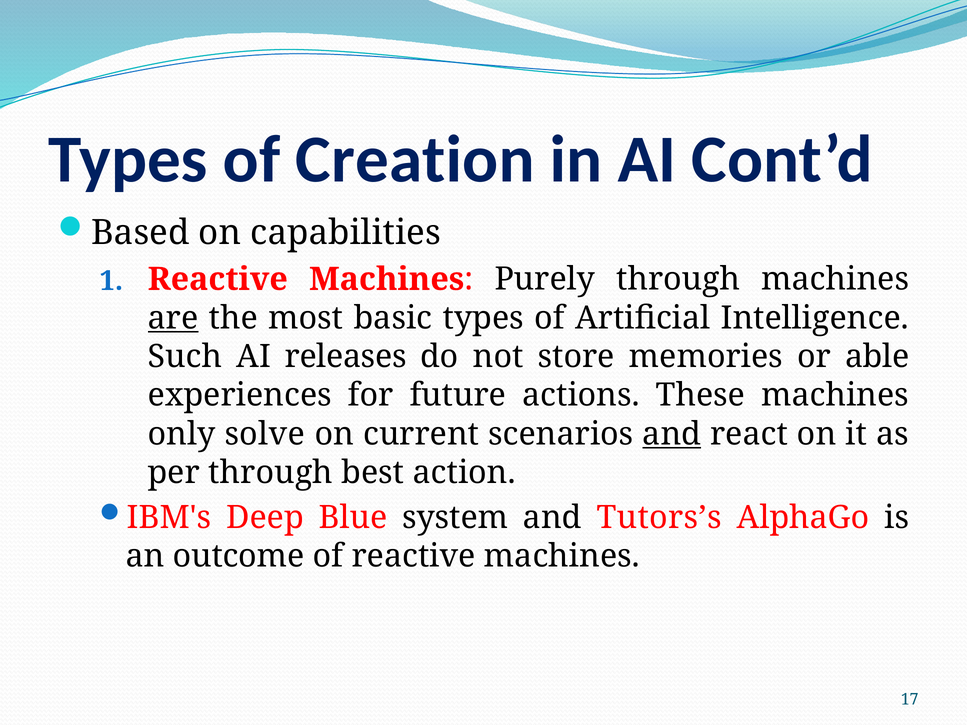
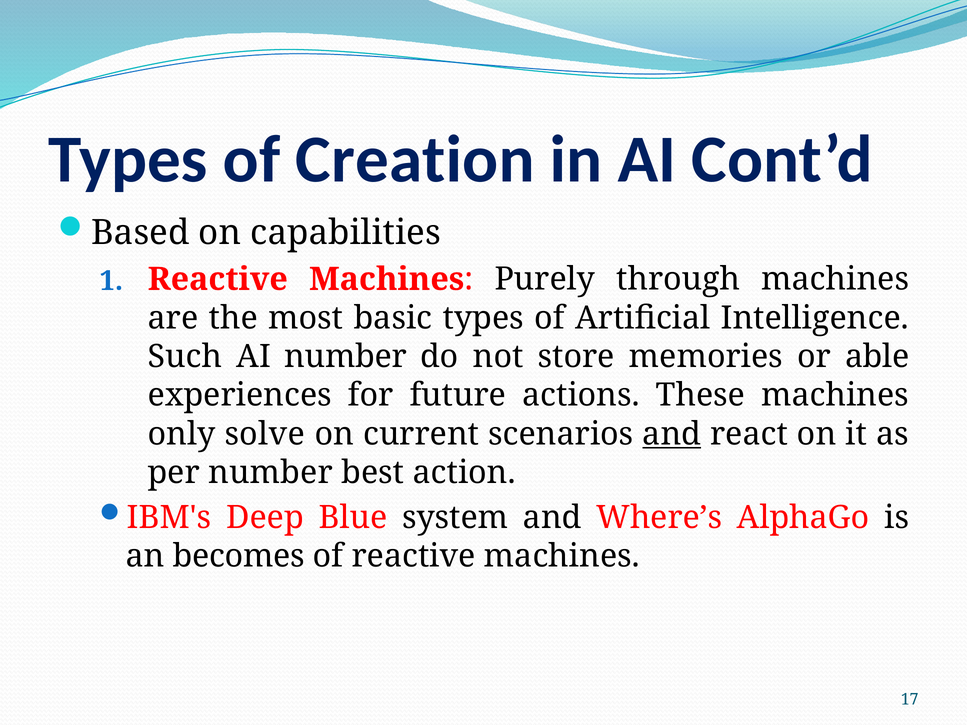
are underline: present -> none
AI releases: releases -> number
per through: through -> number
Tutors’s: Tutors’s -> Where’s
outcome: outcome -> becomes
